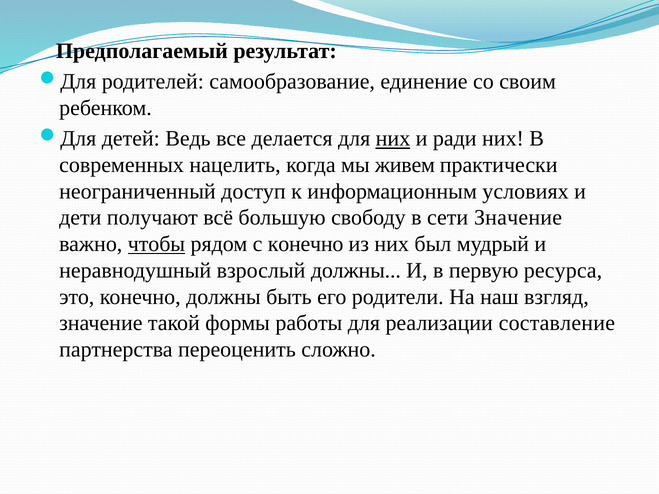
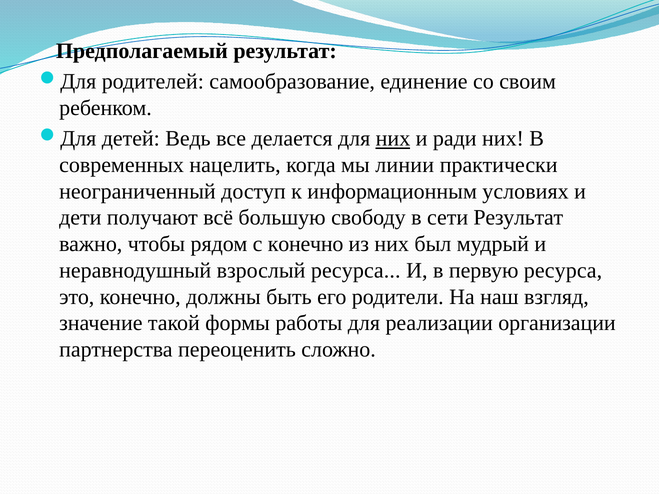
живем: живем -> линии
сети Значение: Значение -> Результат
чтобы underline: present -> none
взрослый должны: должны -> ресурса
составление: составление -> организации
